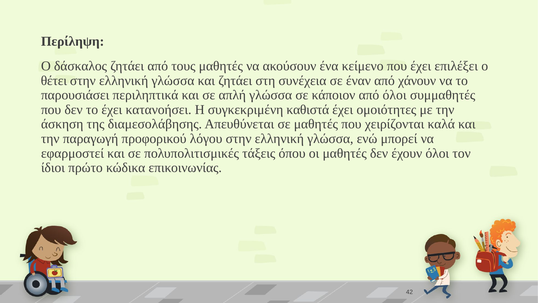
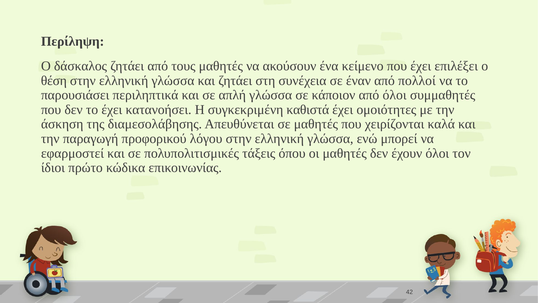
θέτει: θέτει -> θέση
χάνουν: χάνουν -> πολλοί
